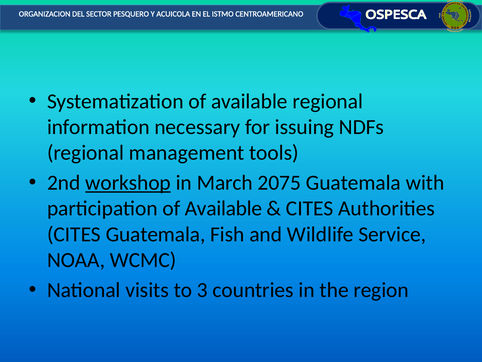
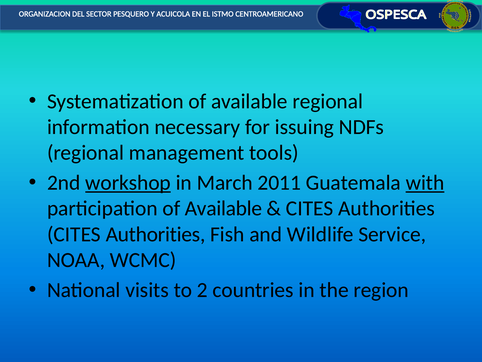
2075: 2075 -> 2011
with underline: none -> present
Guatemala at (156, 234): Guatemala -> Authorities
3: 3 -> 2
